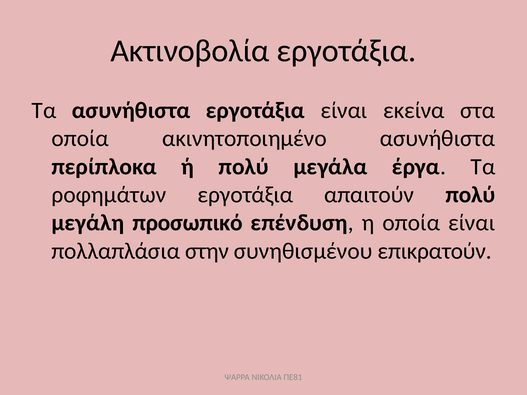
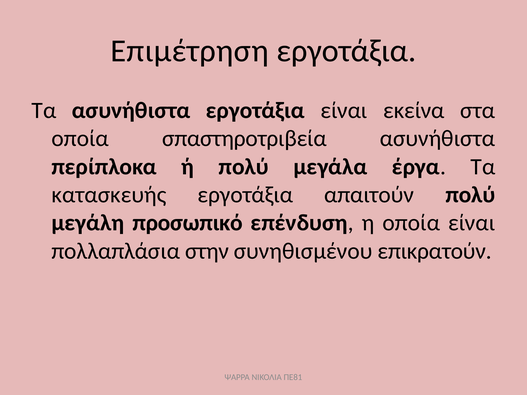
Ακτινοβολία: Ακτινοβολία -> Επιμέτρηση
ακινητοποιημένο: ακινητοποιημένο -> σπαστηροτριβεία
ροφημάτων: ροφημάτων -> κατασκευής
